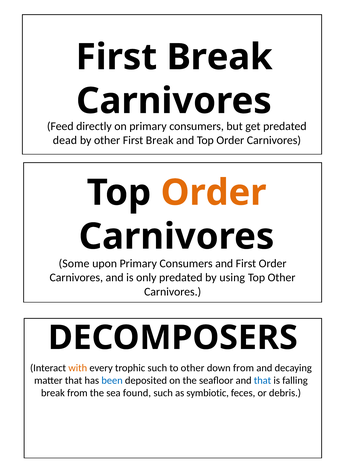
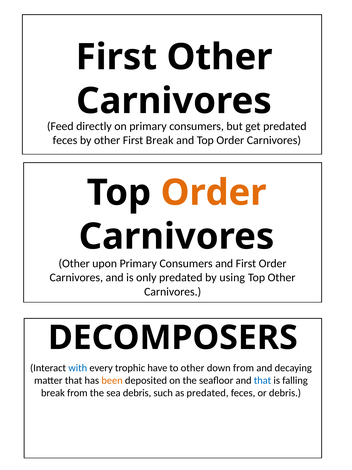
Break at (220, 57): Break -> Other
dead at (65, 140): dead -> feces
Some at (74, 263): Some -> Other
with colour: orange -> blue
trophic such: such -> have
been colour: blue -> orange
sea found: found -> debris
as symbiotic: symbiotic -> predated
